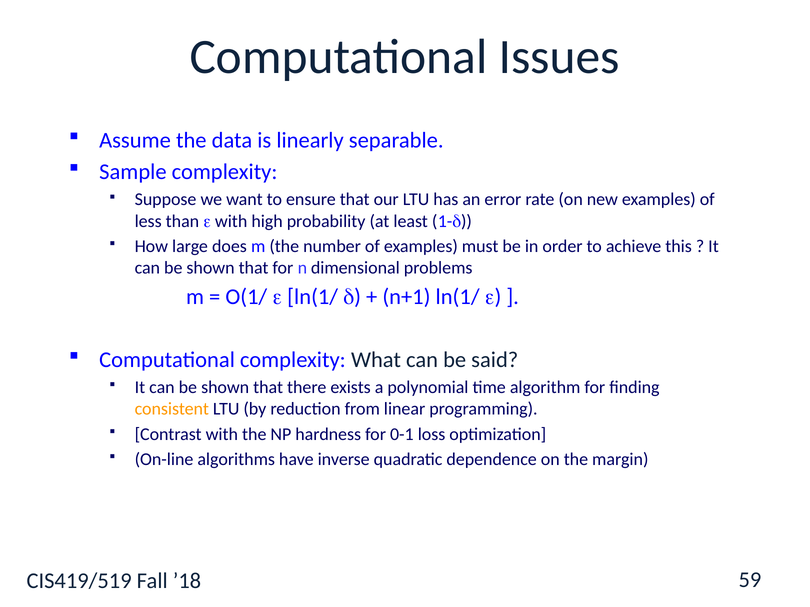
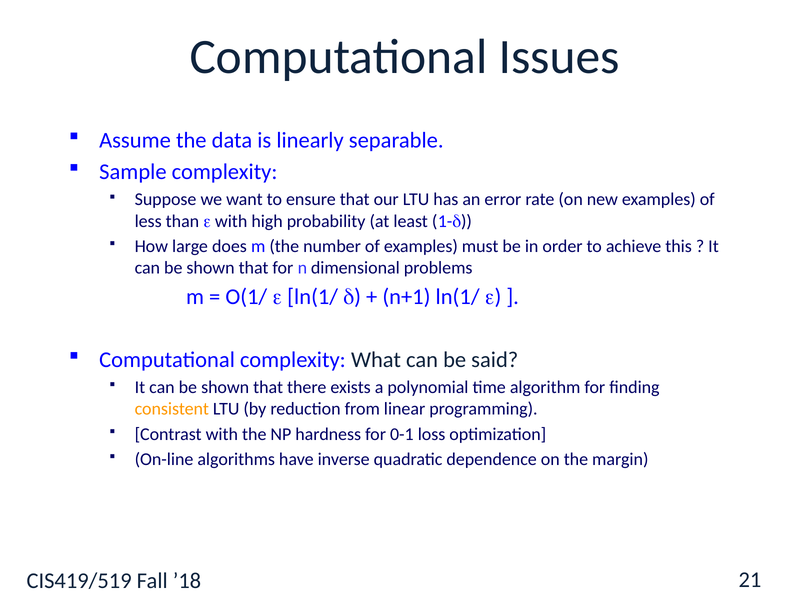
59: 59 -> 21
